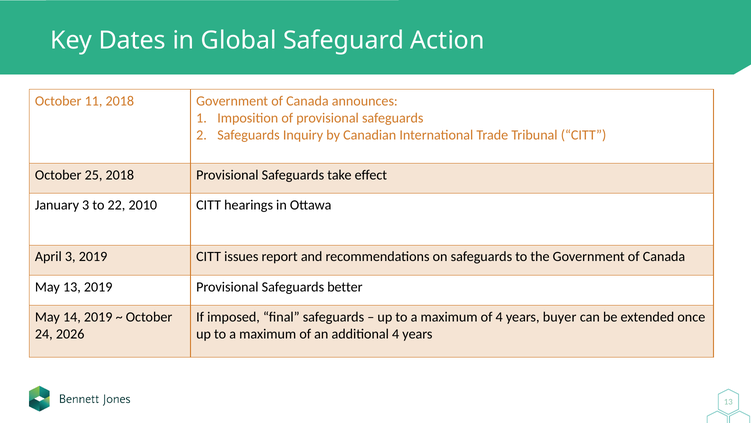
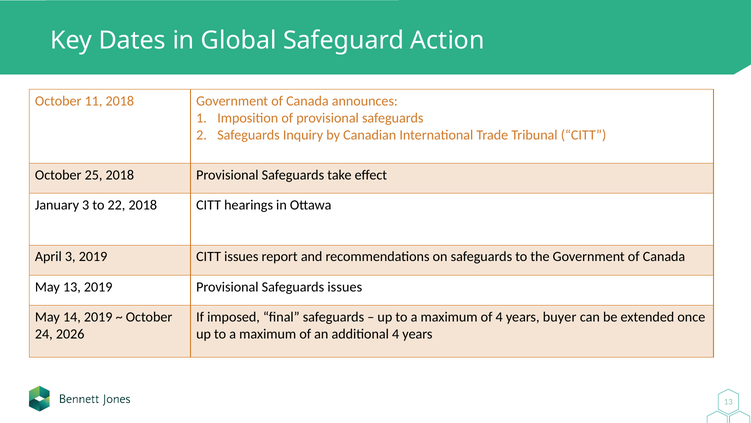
22 2010: 2010 -> 2018
Safeguards better: better -> issues
